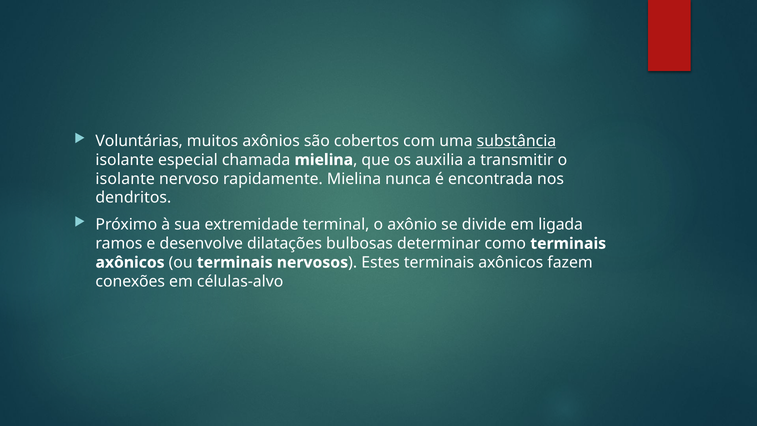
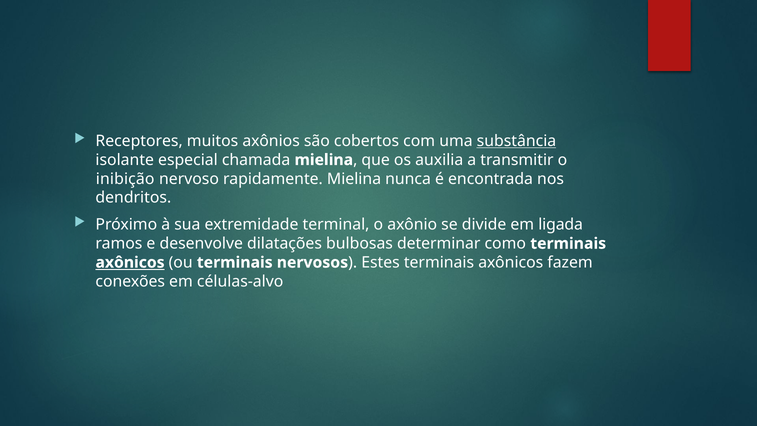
Voluntárias: Voluntárias -> Receptores
isolante at (125, 179): isolante -> inibição
axônicos at (130, 262) underline: none -> present
